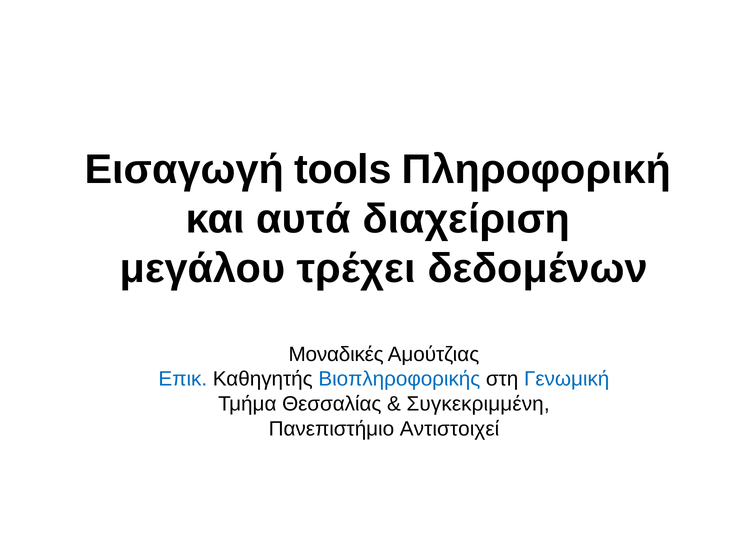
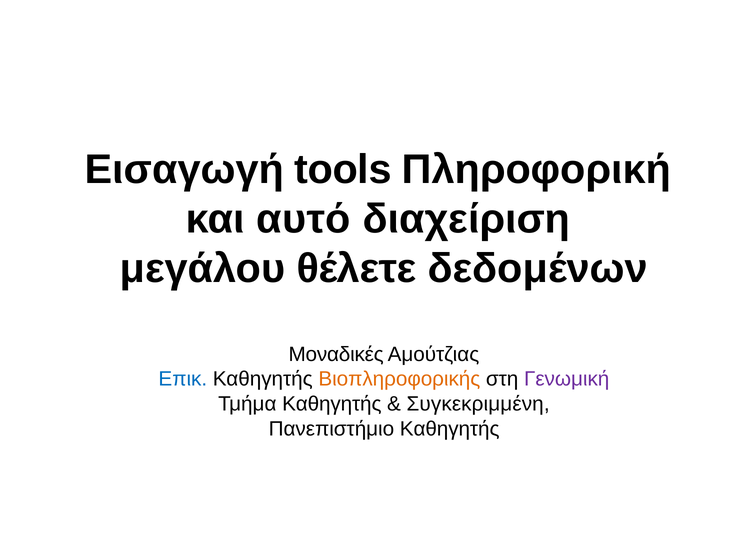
αυτά: αυτά -> αυτό
τρέχει: τρέχει -> θέλετε
Βιοπληροφορικής colour: blue -> orange
Γενωμική colour: blue -> purple
Τμήμα Θεσσαλίας: Θεσσαλίας -> Καθηγητής
Πανεπιστήμιο Αντιστοιχεί: Αντιστοιχεί -> Καθηγητής
